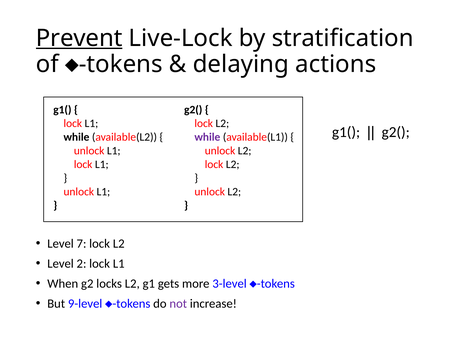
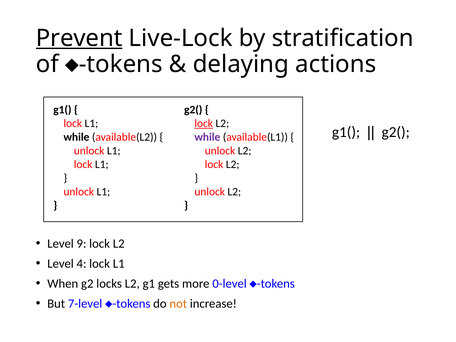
lock at (204, 123) underline: none -> present
7: 7 -> 9
2: 2 -> 4
3-level: 3-level -> 0-level
9-level: 9-level -> 7-level
not colour: purple -> orange
